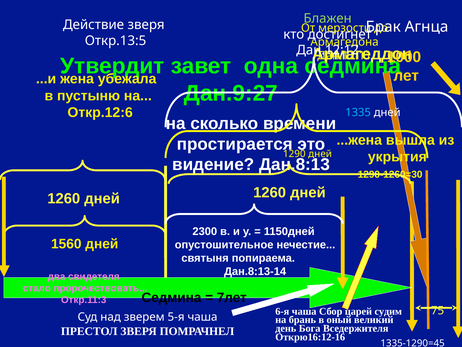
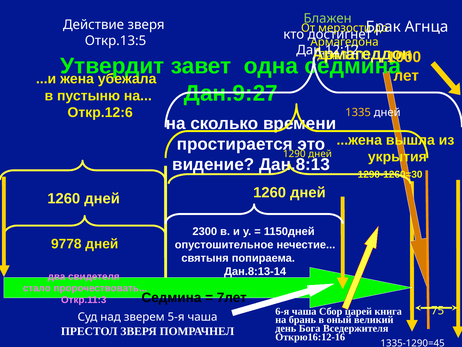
1335 colour: light blue -> yellow
1560: 1560 -> 9778
судим: судим -> книга
